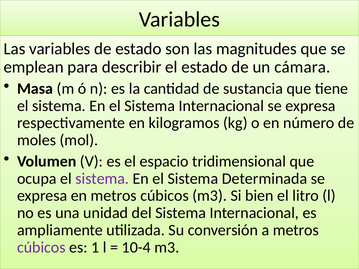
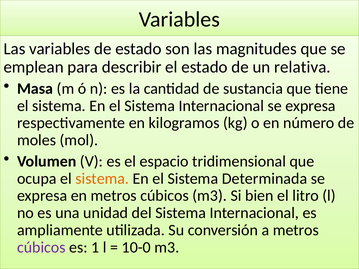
cámara: cámara -> relativa
sistema at (102, 179) colour: purple -> orange
10-4: 10-4 -> 10-0
